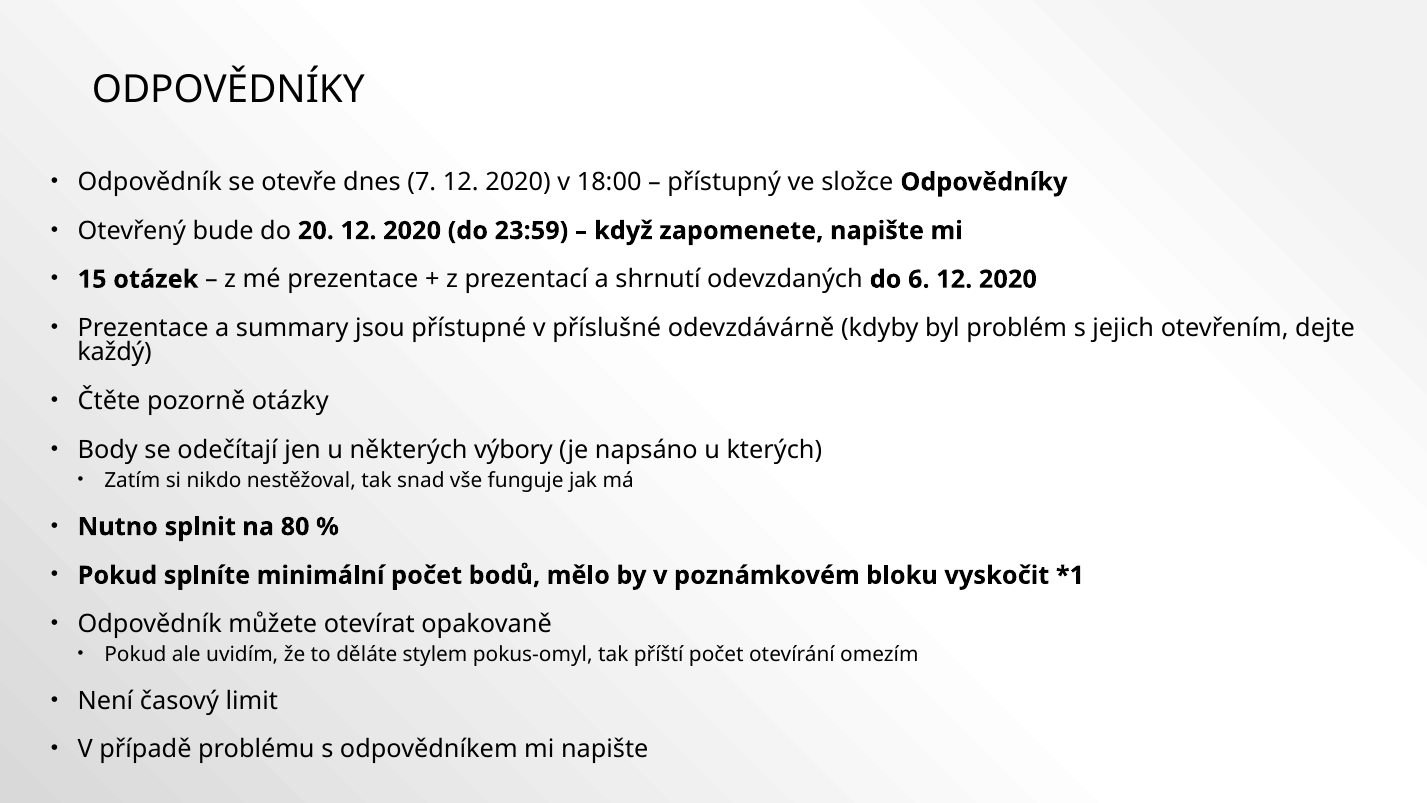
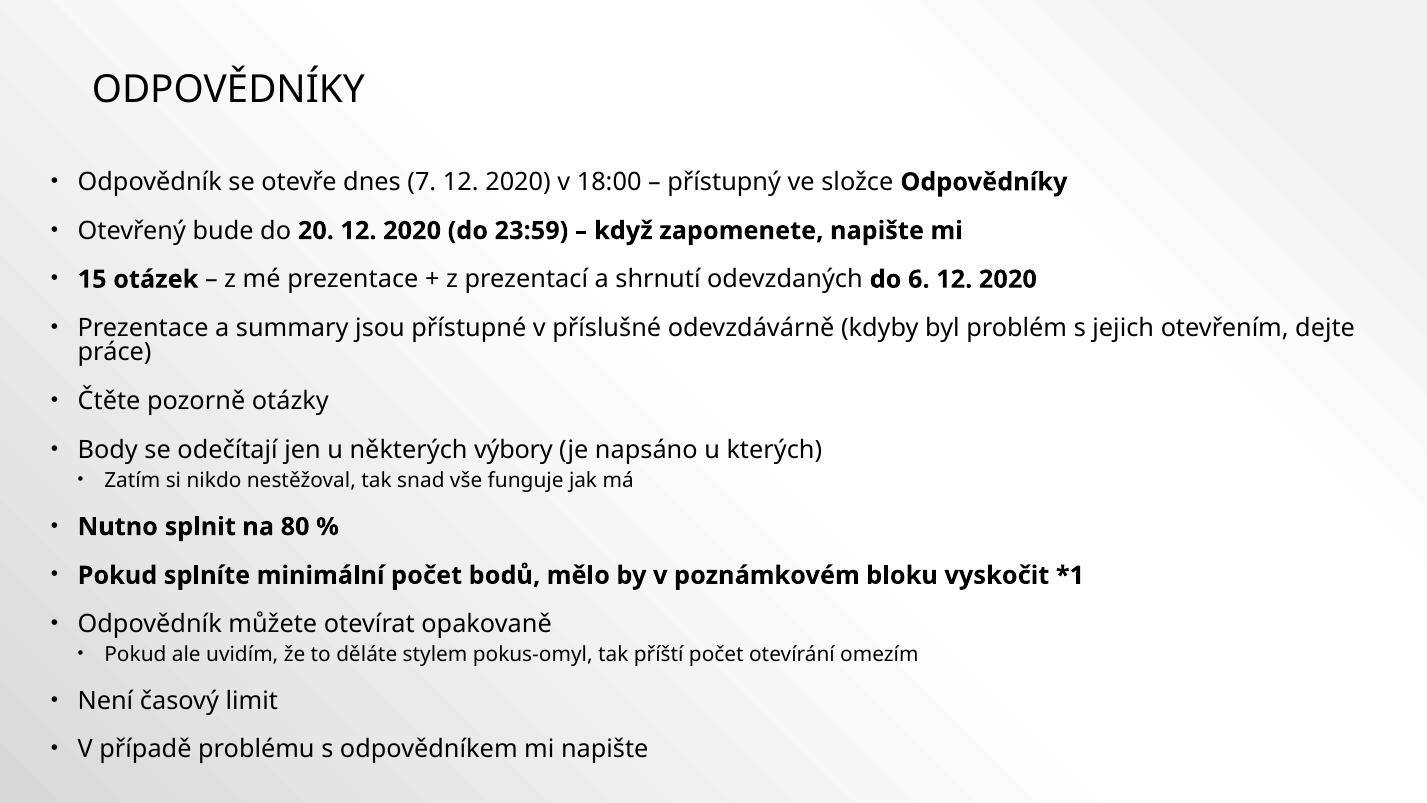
každý: každý -> práce
